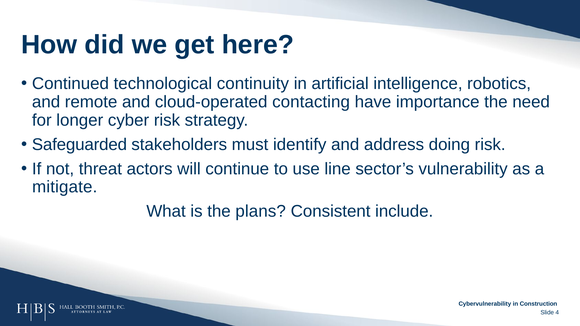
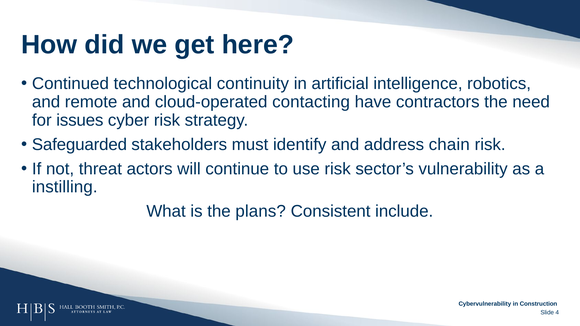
importance: importance -> contractors
longer: longer -> issues
doing: doing -> chain
use line: line -> risk
mitigate: mitigate -> instilling
